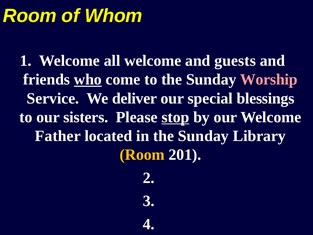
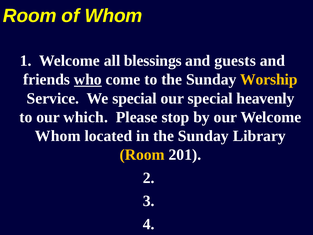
all welcome: welcome -> blessings
Worship colour: pink -> yellow
We deliver: deliver -> special
blessings: blessings -> heavenly
sisters: sisters -> which
stop underline: present -> none
Father at (58, 136): Father -> Whom
